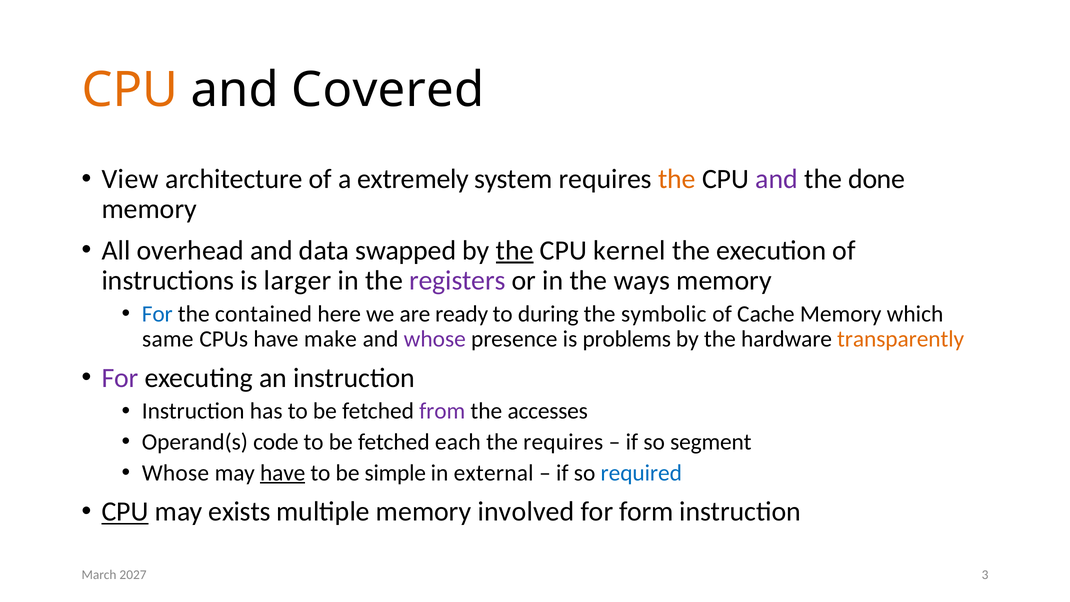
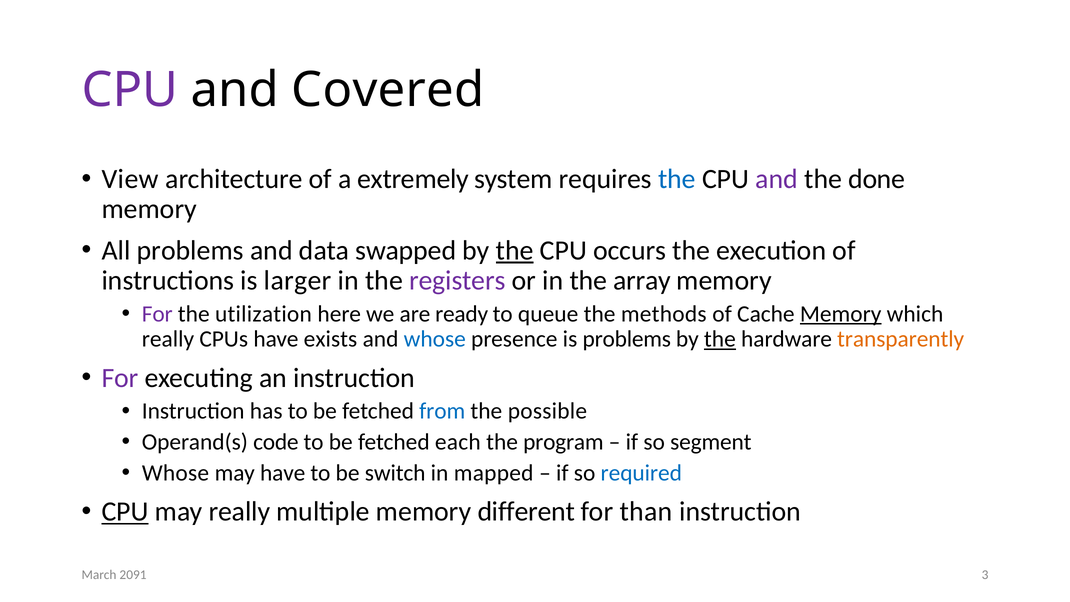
CPU at (130, 90) colour: orange -> purple
the at (677, 179) colour: orange -> blue
All overhead: overhead -> problems
kernel: kernel -> occurs
ways: ways -> array
For at (157, 314) colour: blue -> purple
contained: contained -> utilization
during: during -> queue
symbolic: symbolic -> methods
Memory at (841, 314) underline: none -> present
same at (168, 339): same -> really
make: make -> exists
whose at (435, 339) colour: purple -> blue
the at (720, 339) underline: none -> present
from colour: purple -> blue
accesses: accesses -> possible
the requires: requires -> program
have at (283, 473) underline: present -> none
simple: simple -> switch
external: external -> mapped
may exists: exists -> really
involved: involved -> different
form: form -> than
2027: 2027 -> 2091
